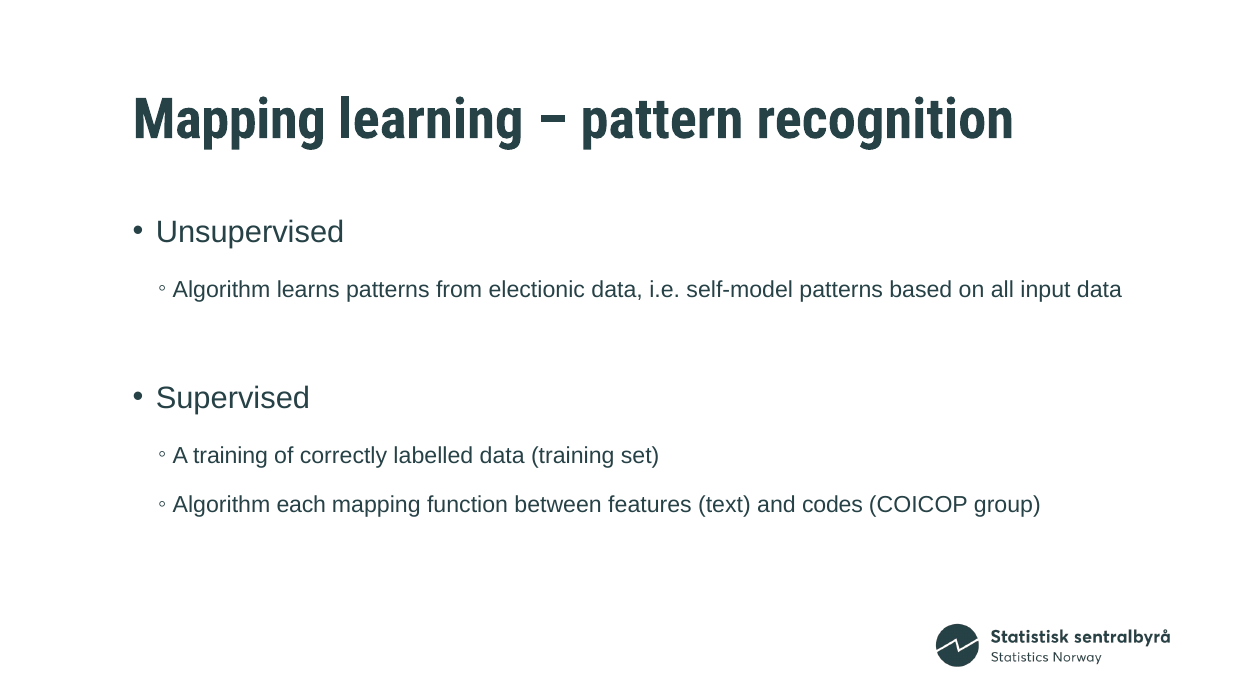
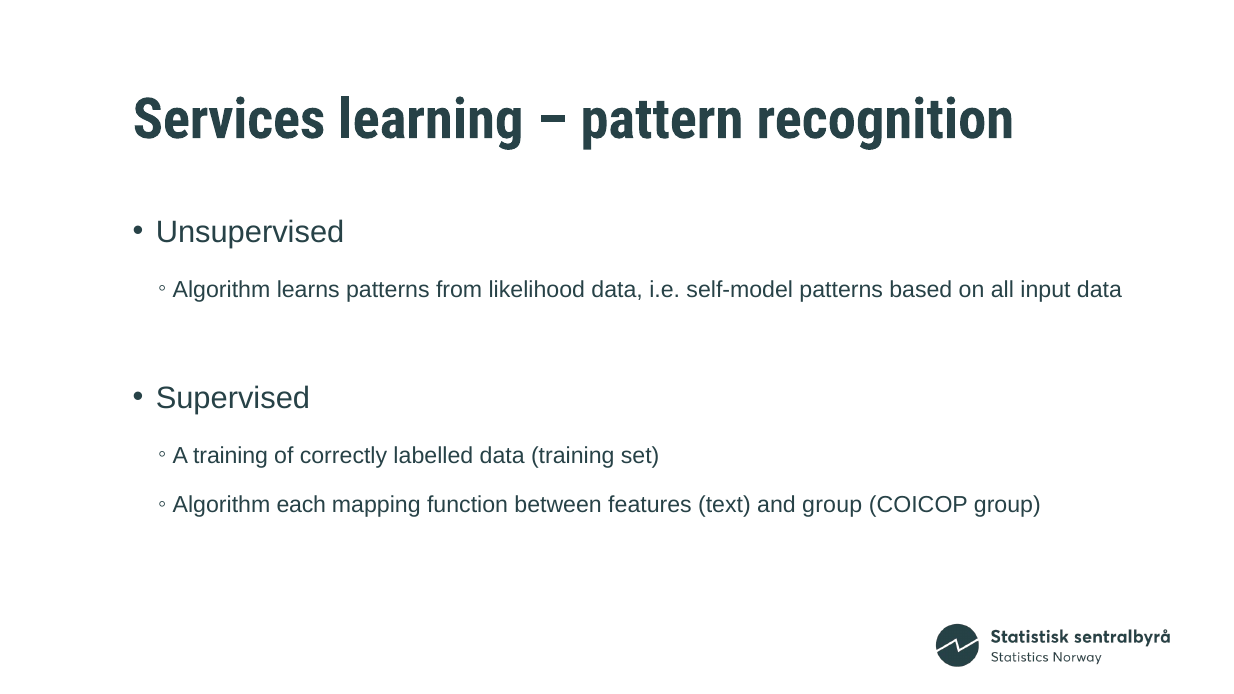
Mapping at (229, 119): Mapping -> Services
electionic: electionic -> likelihood
and codes: codes -> group
